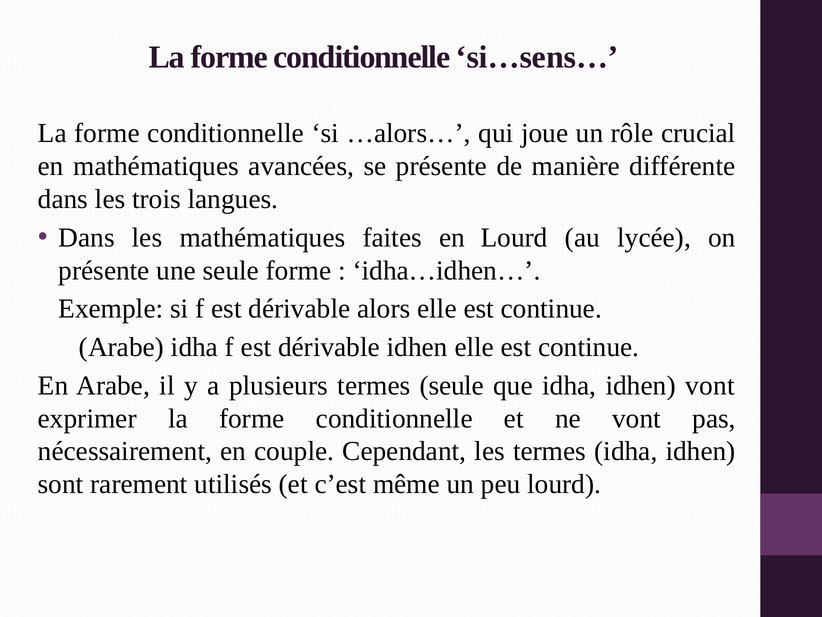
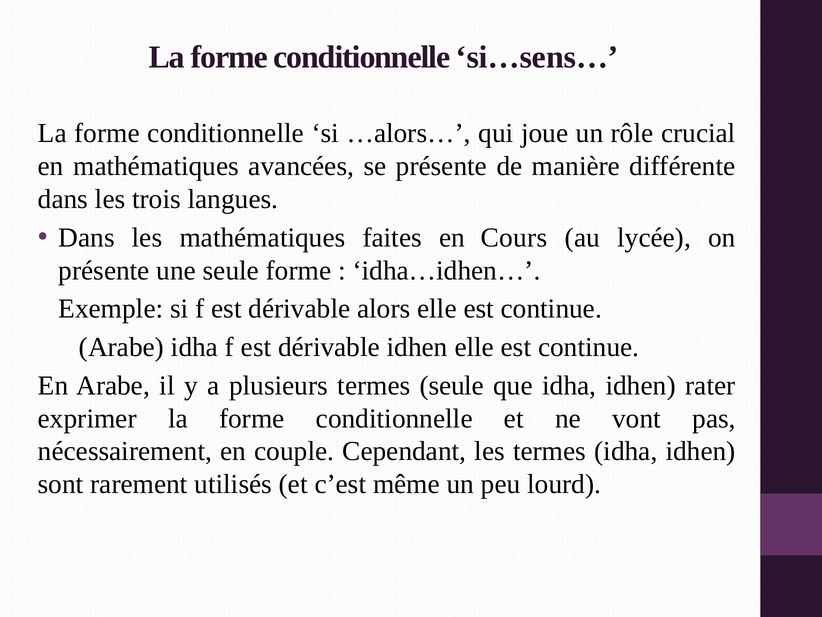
en Lourd: Lourd -> Cours
idhen vont: vont -> rater
